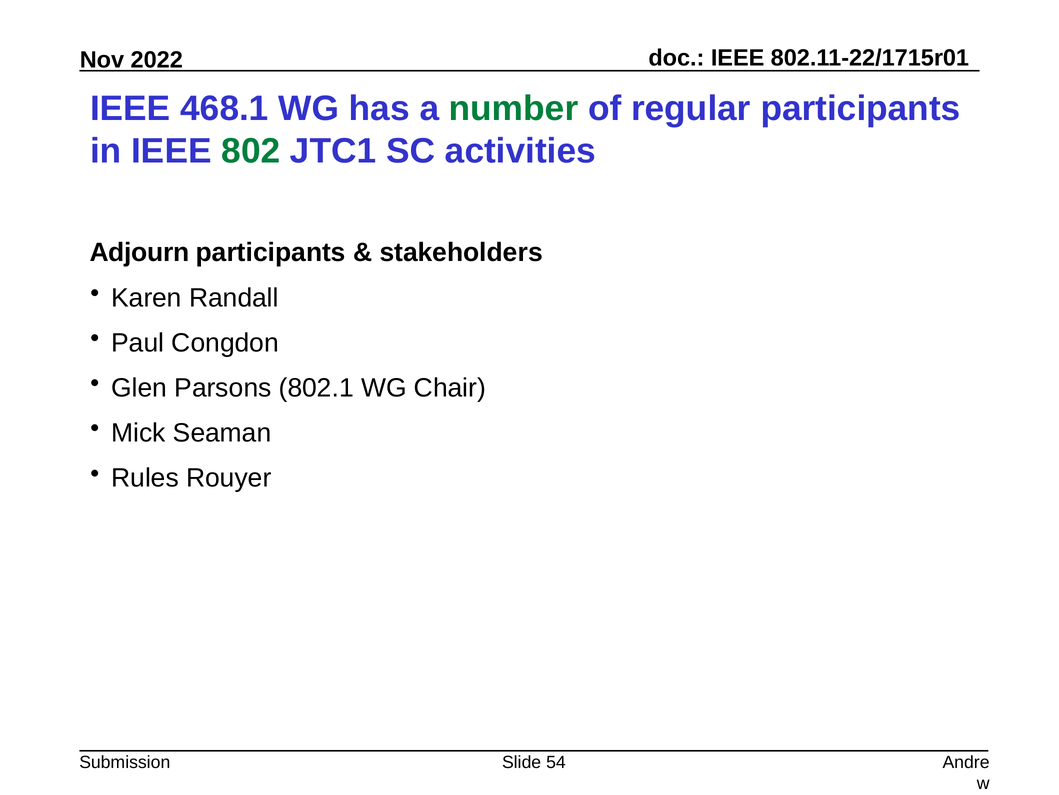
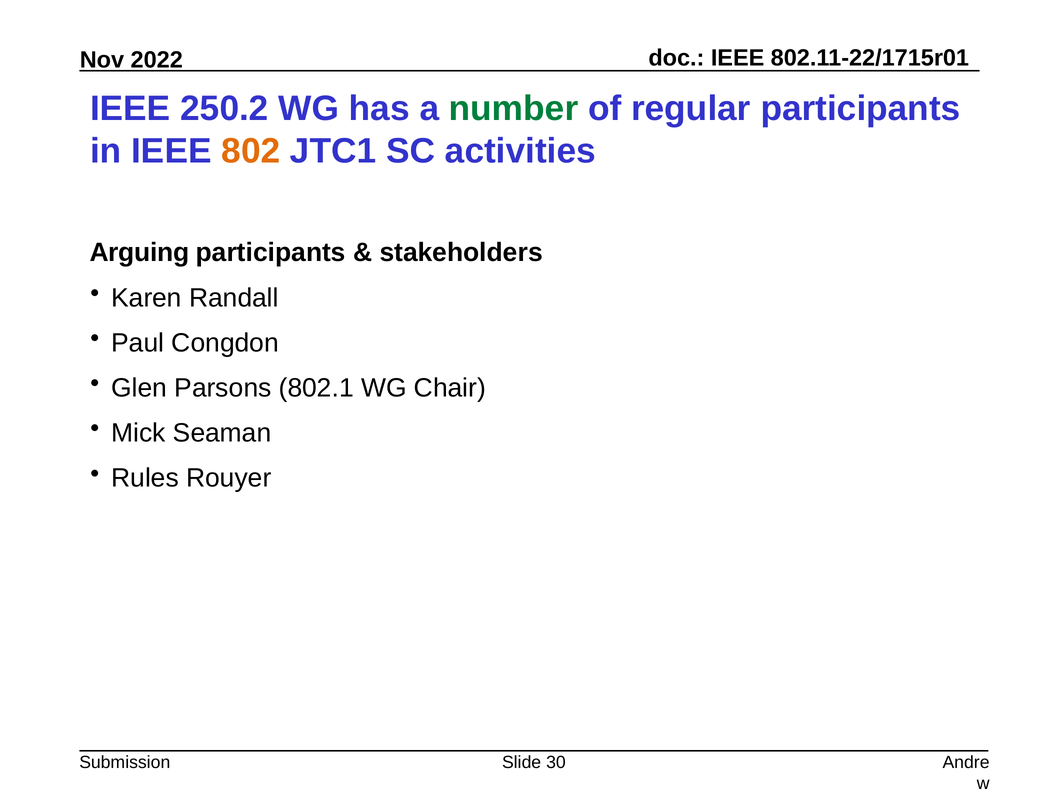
468.1: 468.1 -> 250.2
802 colour: green -> orange
Adjourn: Adjourn -> Arguing
54: 54 -> 30
